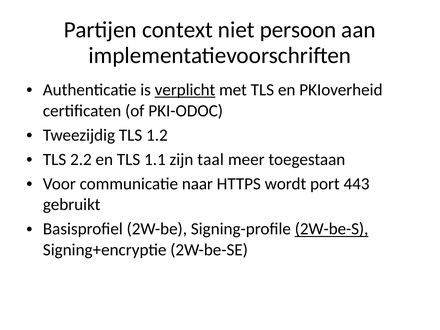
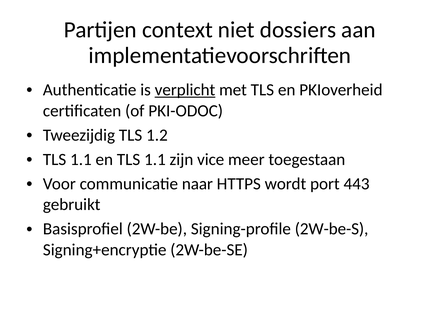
persoon: persoon -> dossiers
2.2 at (81, 159): 2.2 -> 1.1
taal: taal -> vice
2W-be-S underline: present -> none
